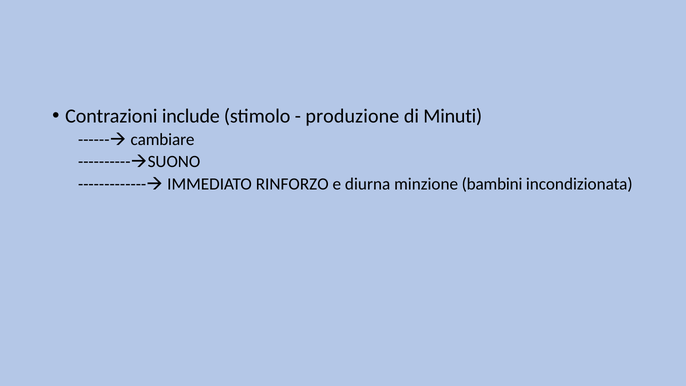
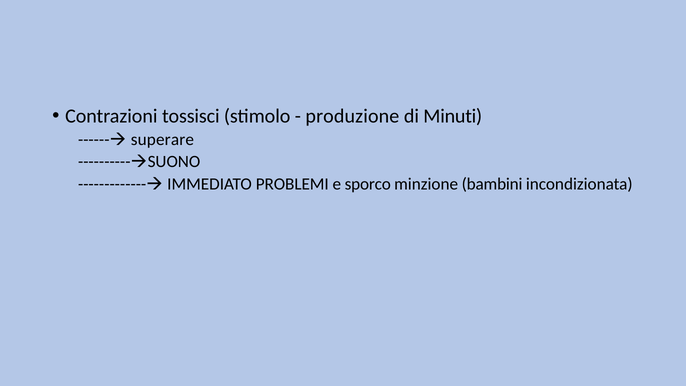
include: include -> tossisci
cambiare: cambiare -> superare
RINFORZO: RINFORZO -> PROBLEMI
diurna: diurna -> sporco
